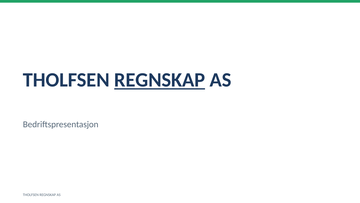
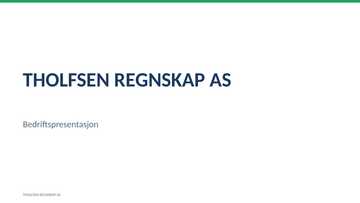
REGNSKAP at (160, 80) underline: present -> none
